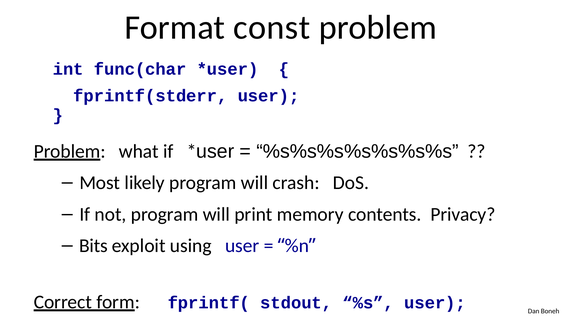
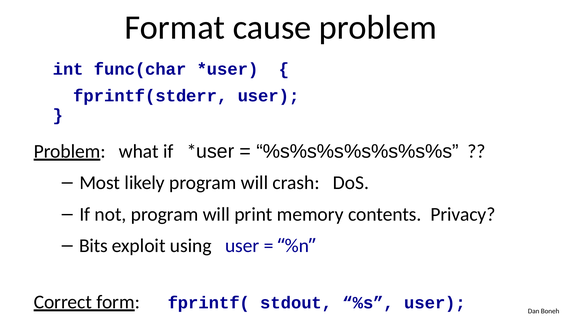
const: const -> cause
